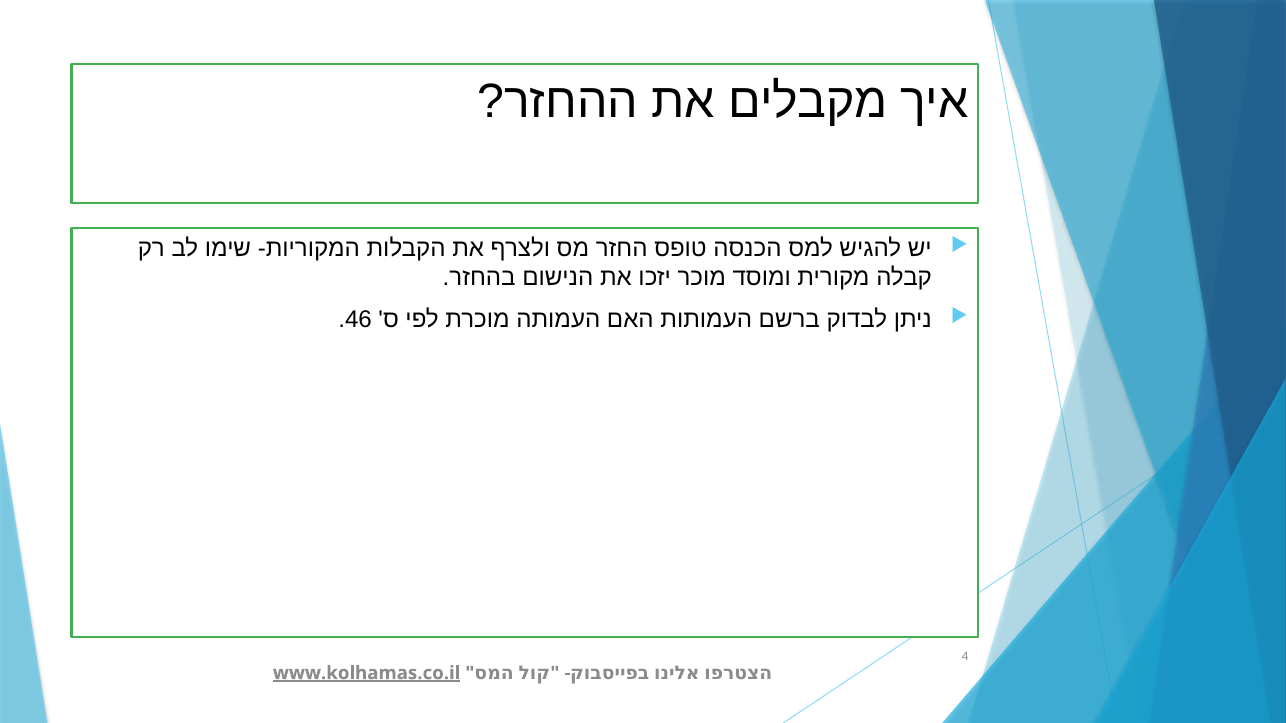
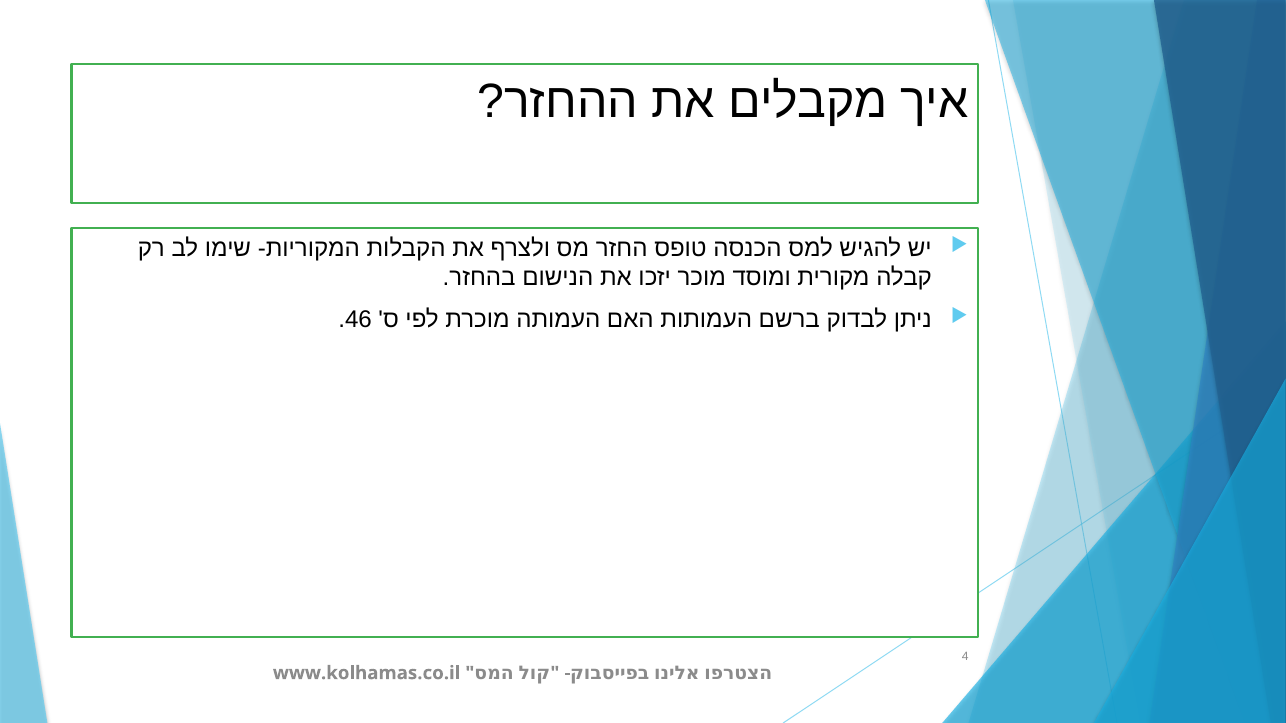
www.kolhamas.co.il underline: present -> none
